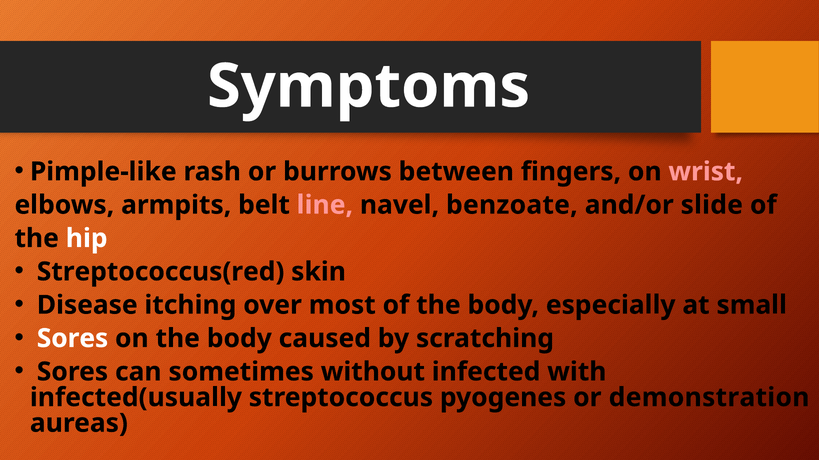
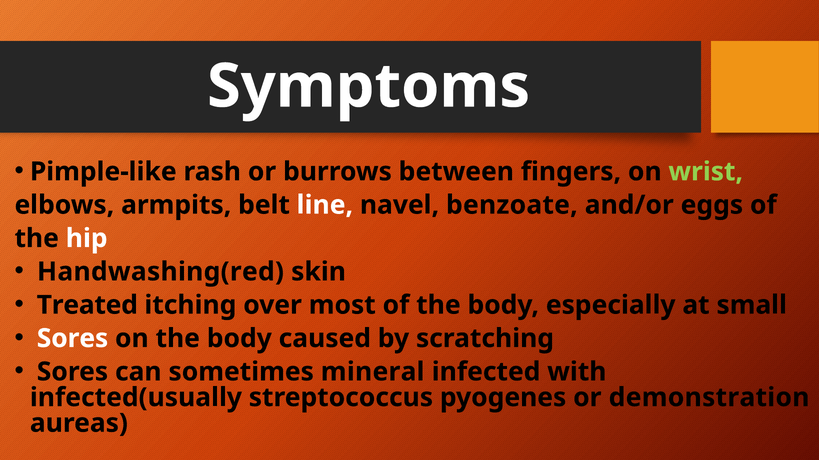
wrist colour: pink -> light green
line colour: pink -> white
slide: slide -> eggs
Streptococcus(red: Streptococcus(red -> Handwashing(red
Disease: Disease -> Treated
without: without -> mineral
